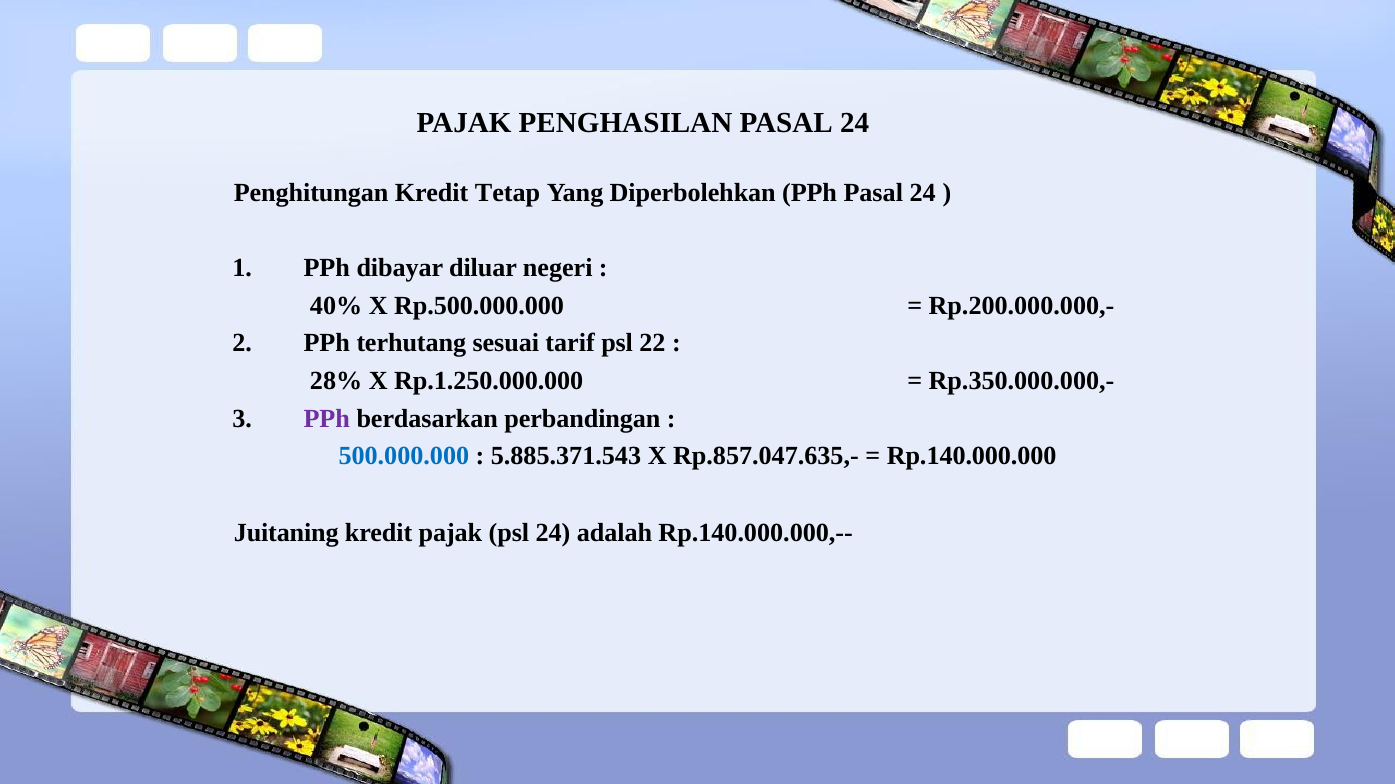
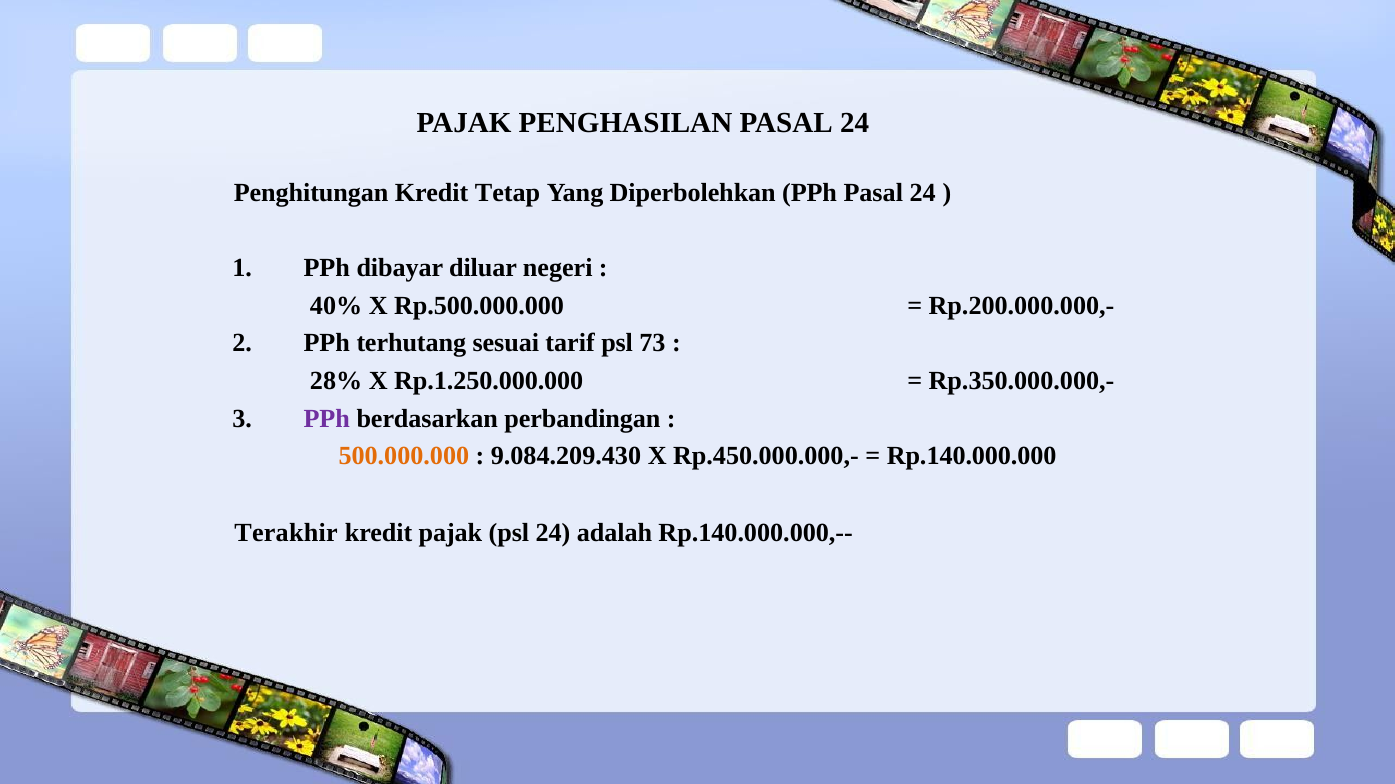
22: 22 -> 73
500.000.000 colour: blue -> orange
5.885.371.543: 5.885.371.543 -> 9.084.209.430
Rp.857.047.635,-: Rp.857.047.635,- -> Rp.450.000.000,-
Juitaning: Juitaning -> Terakhir
